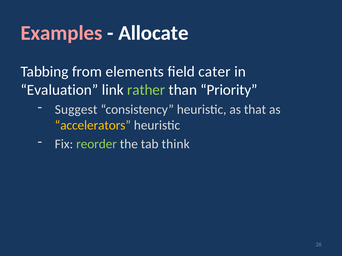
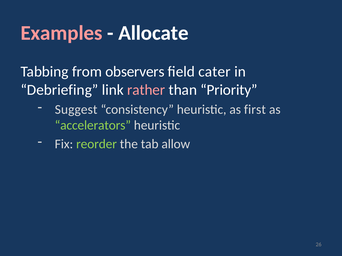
elements: elements -> observers
Evaluation: Evaluation -> Debriefing
rather colour: light green -> pink
that: that -> first
accelerators colour: yellow -> light green
think: think -> allow
